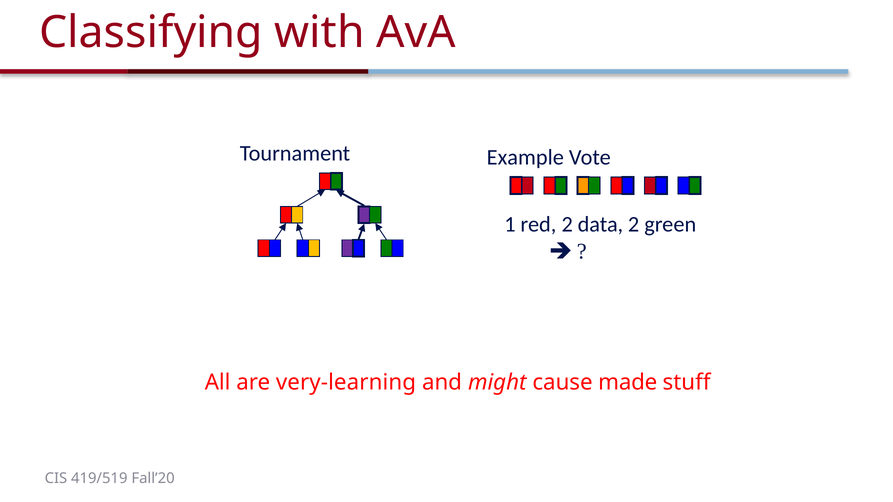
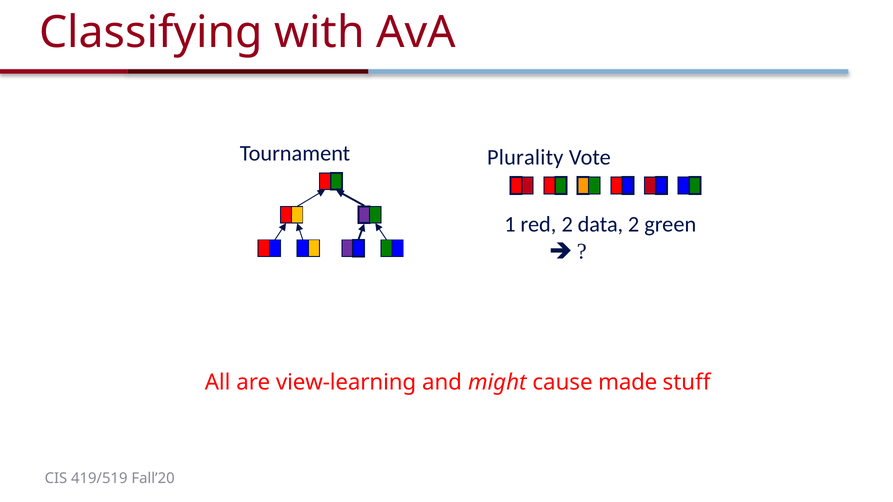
Example: Example -> Plurality
very-learning: very-learning -> view-learning
